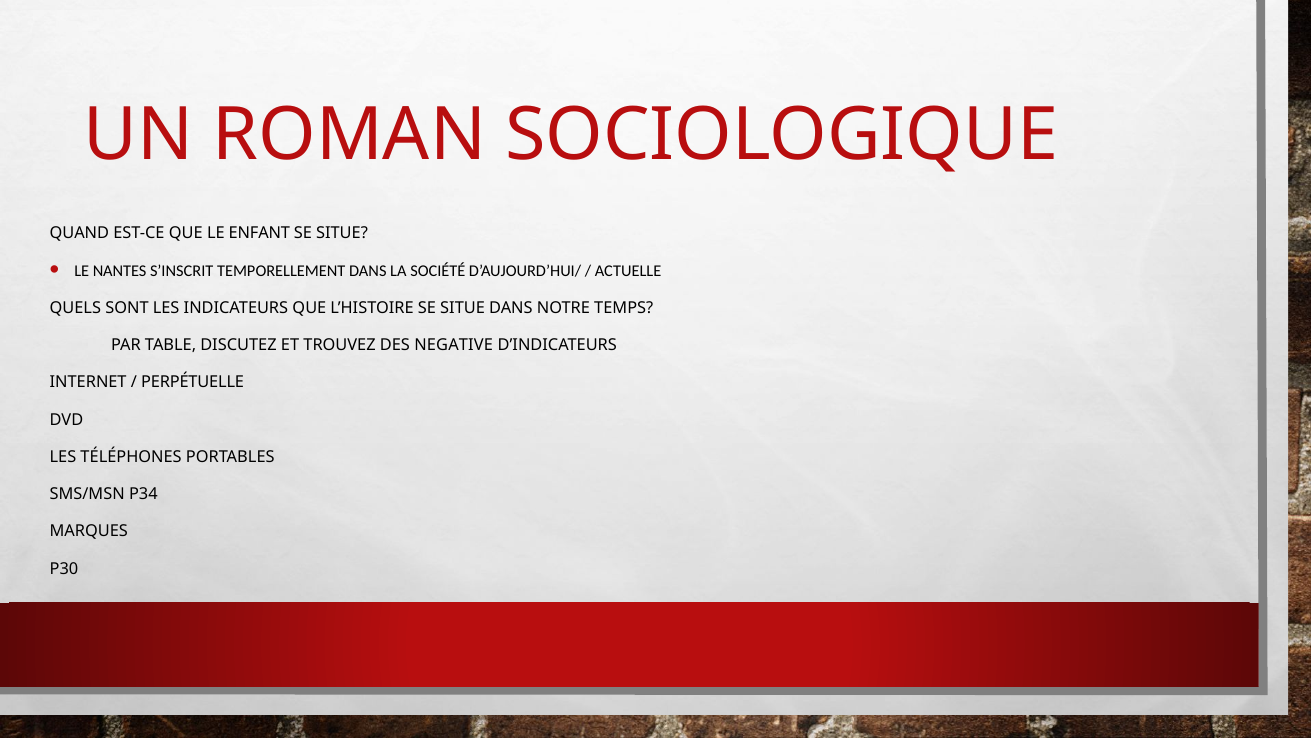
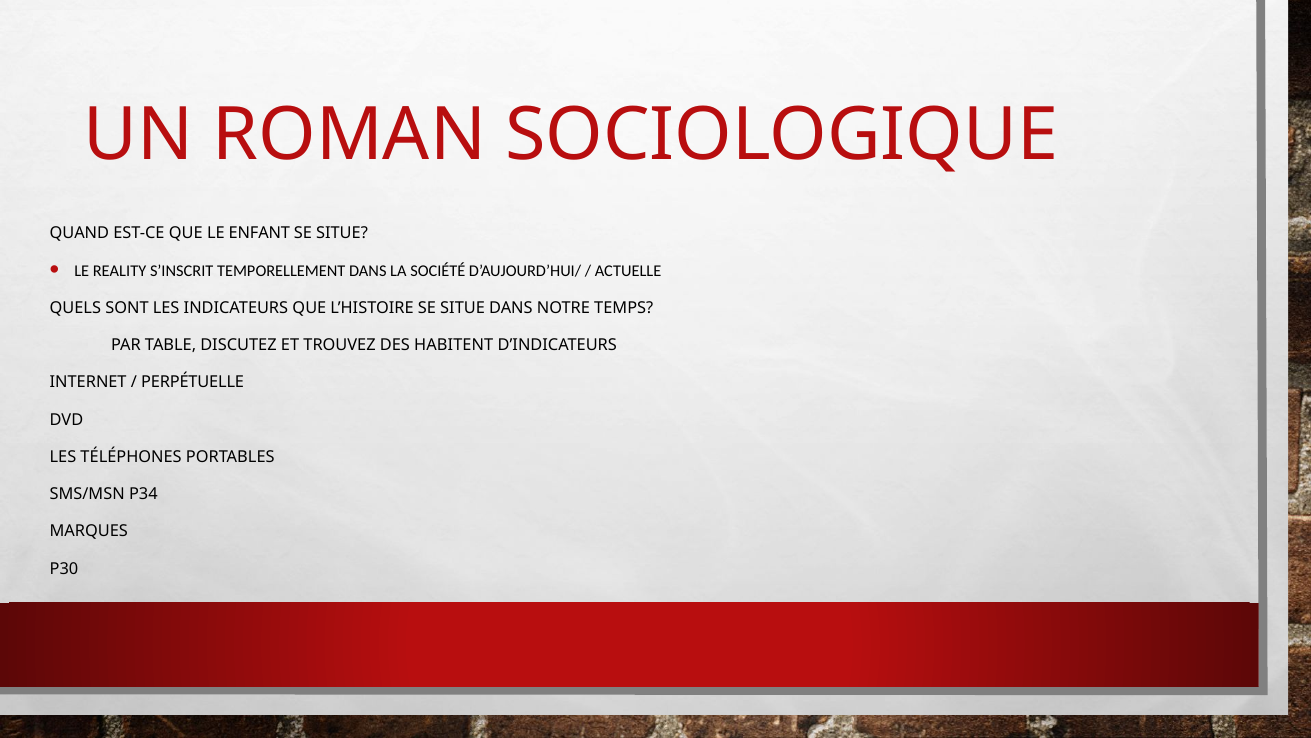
NANTES: NANTES -> REALITY
NEGATIVE: NEGATIVE -> HABITENT
